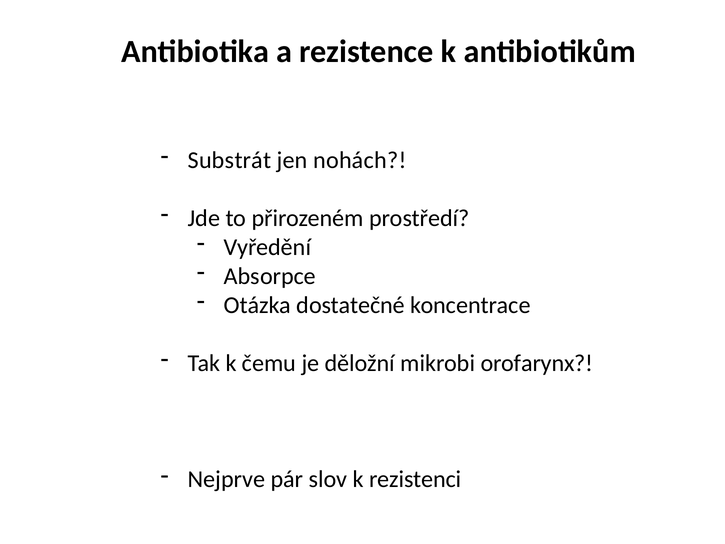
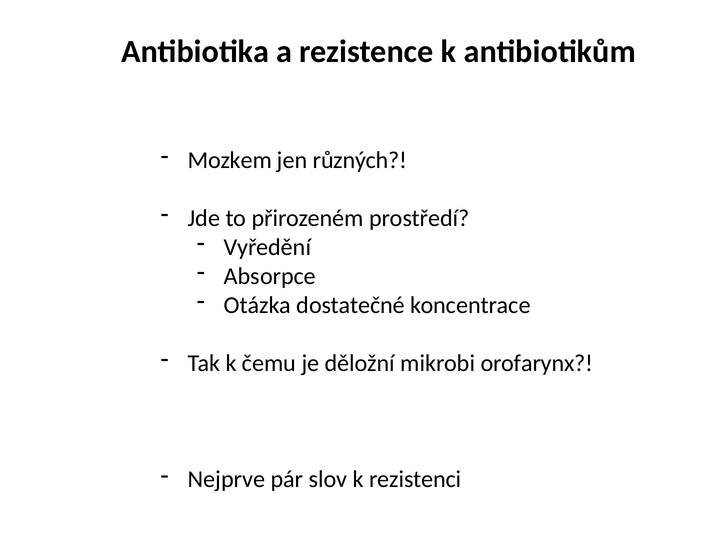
Substrát: Substrát -> Mozkem
nohách: nohách -> různých
